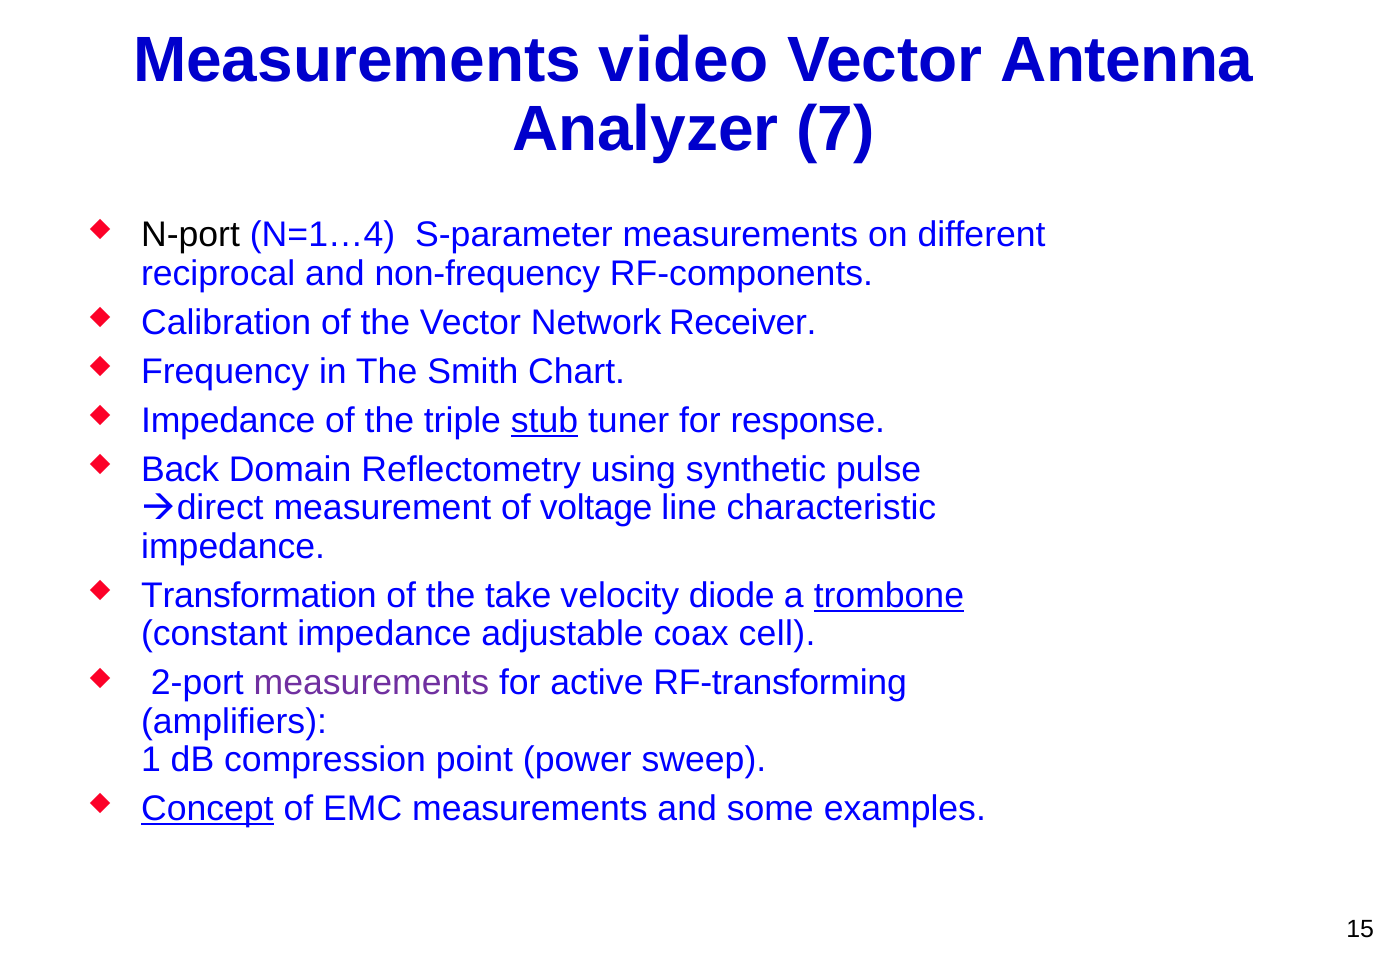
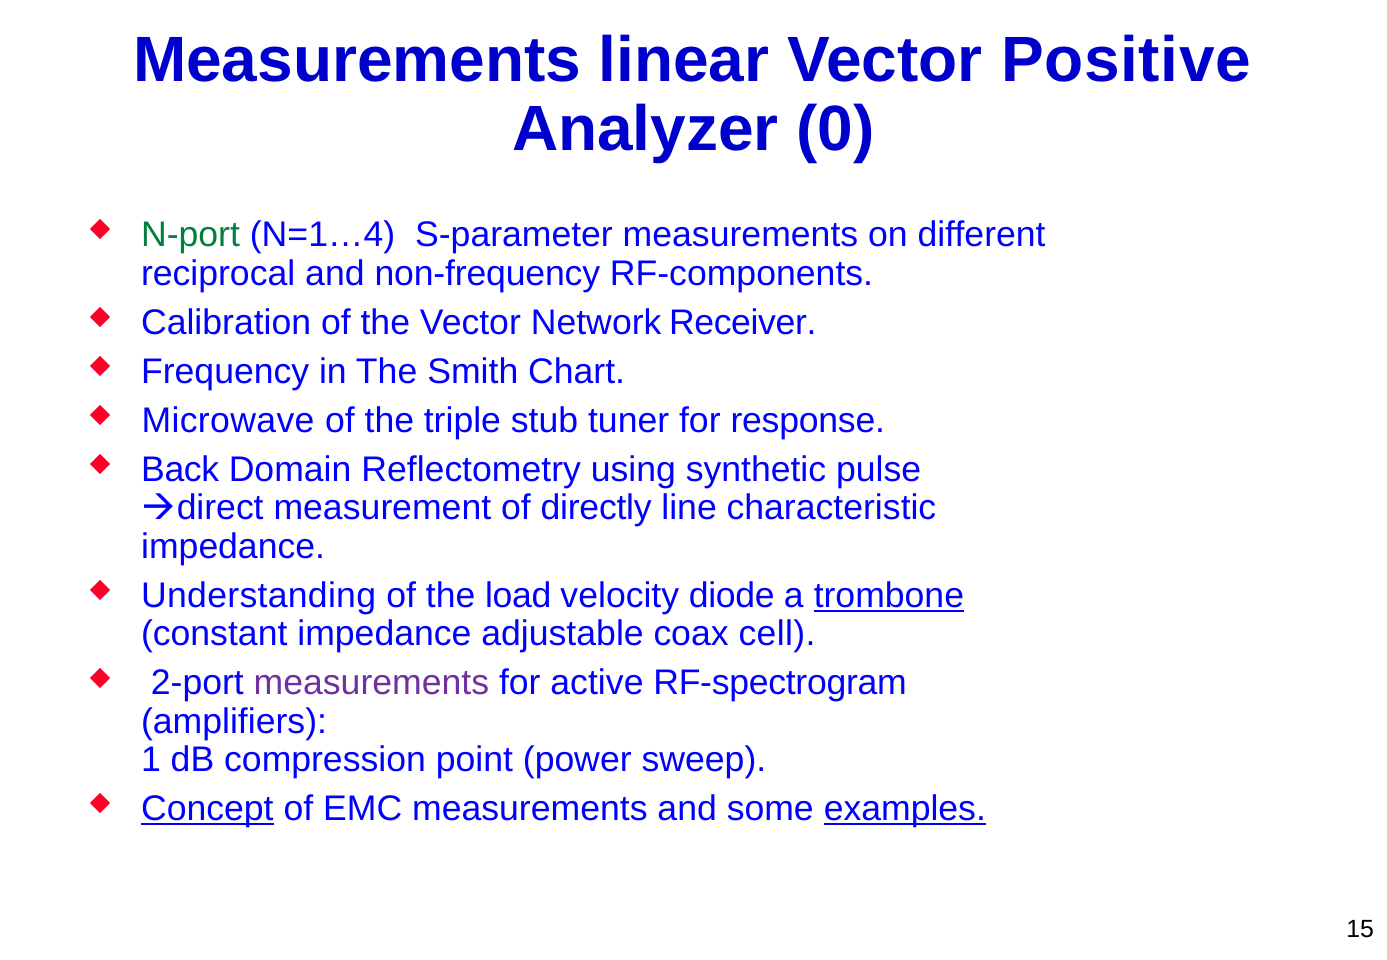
video: video -> linear
Antenna: Antenna -> Positive
7: 7 -> 0
N-port colour: black -> green
Impedance at (228, 421): Impedance -> Microwave
stub underline: present -> none
voltage: voltage -> directly
Transformation: Transformation -> Understanding
take: take -> load
RF-transforming: RF-transforming -> RF-spectrogram
examples underline: none -> present
